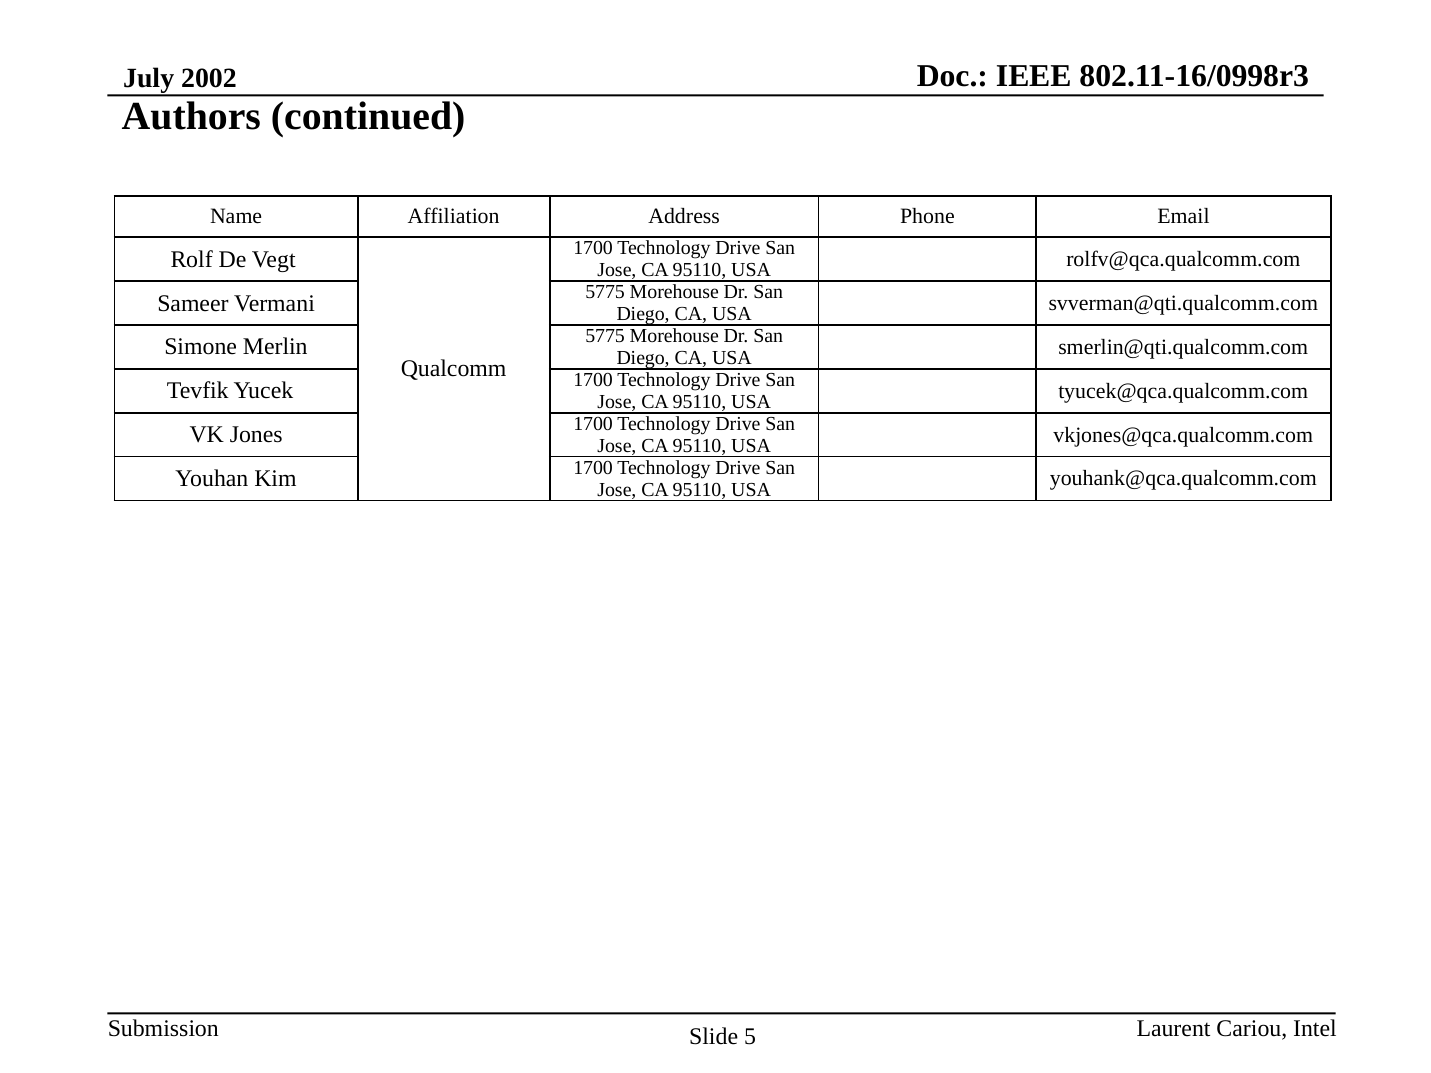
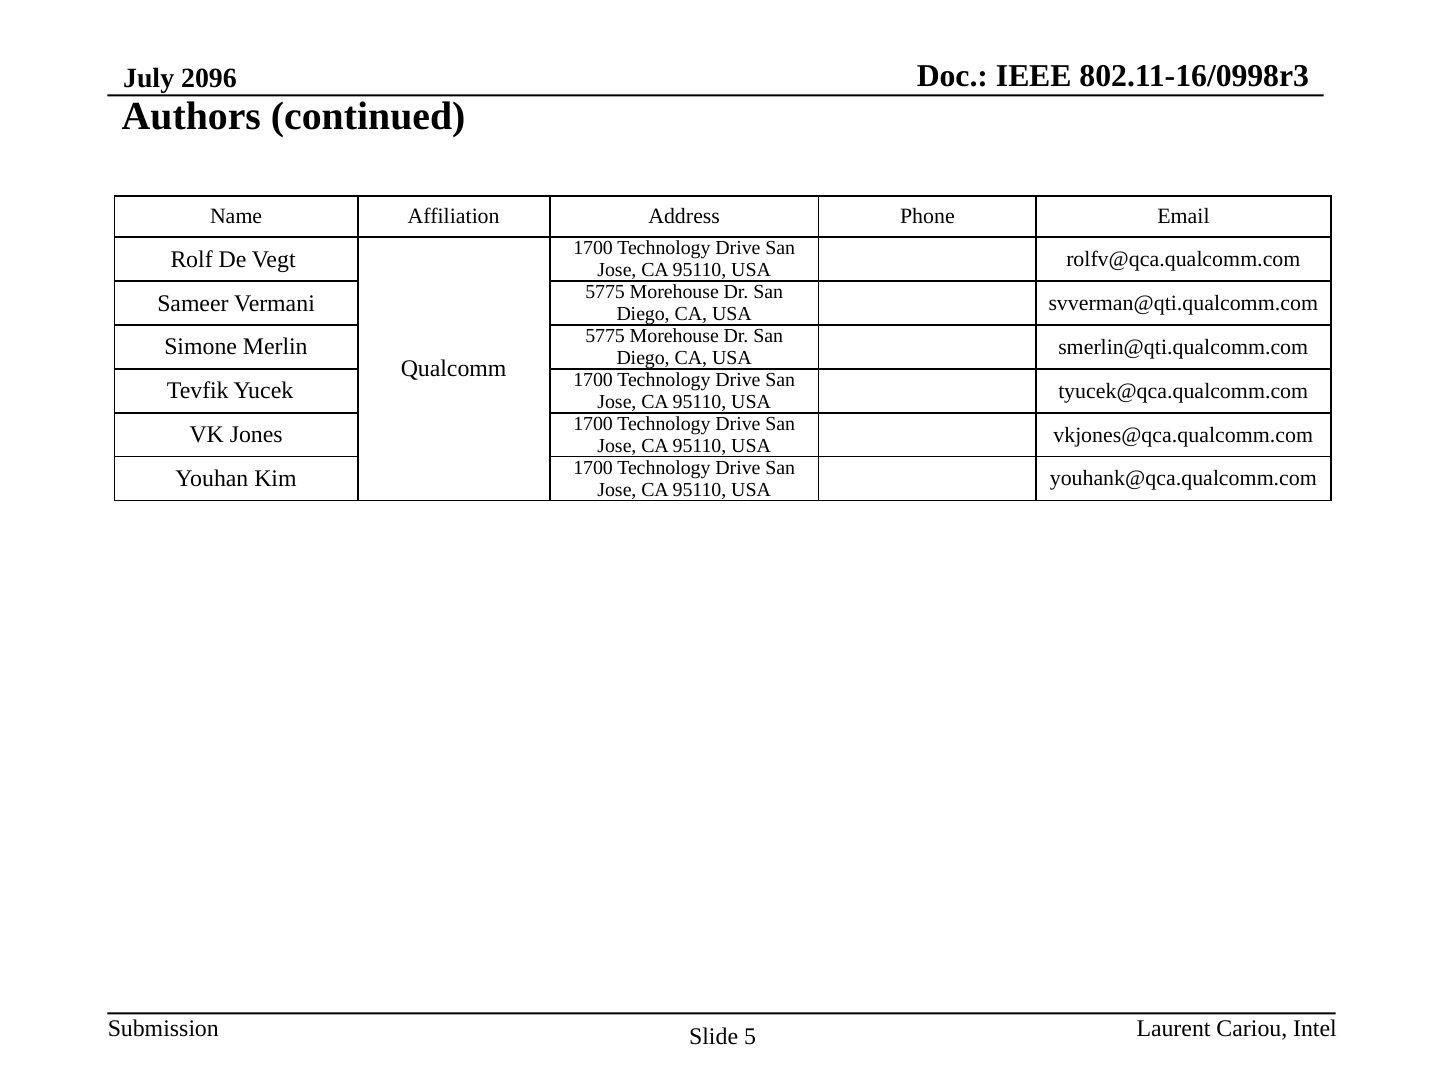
2002: 2002 -> 2096
